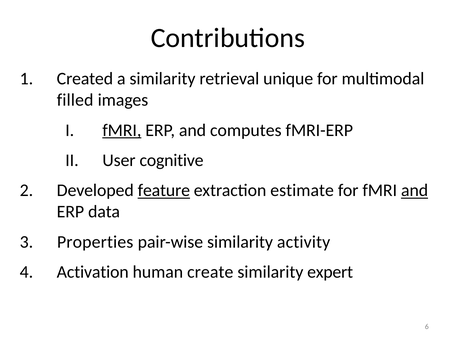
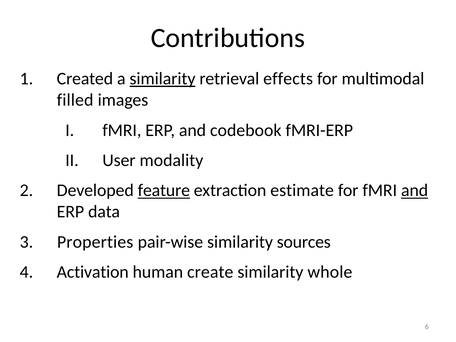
similarity at (162, 79) underline: none -> present
unique: unique -> effects
fMRI at (122, 130) underline: present -> none
computes: computes -> codebook
cognitive: cognitive -> modality
activity: activity -> sources
expert: expert -> whole
